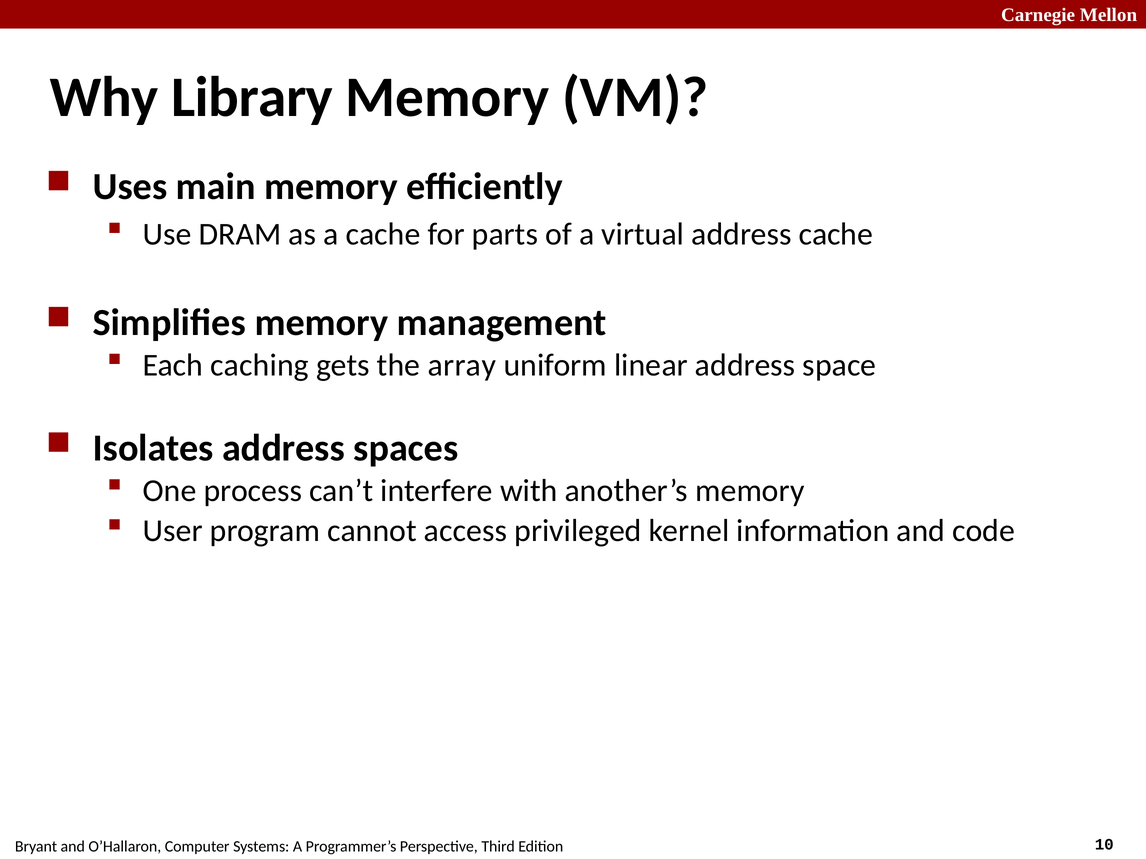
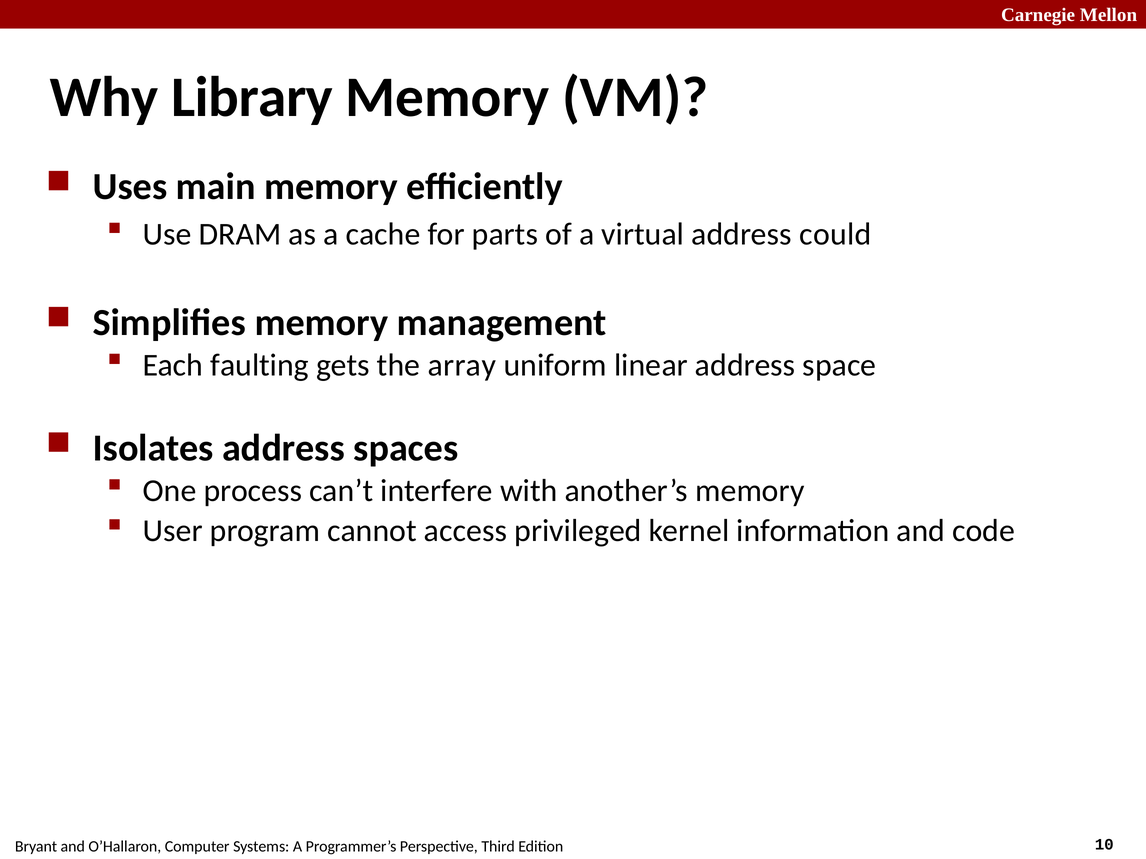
address cache: cache -> could
caching: caching -> faulting
